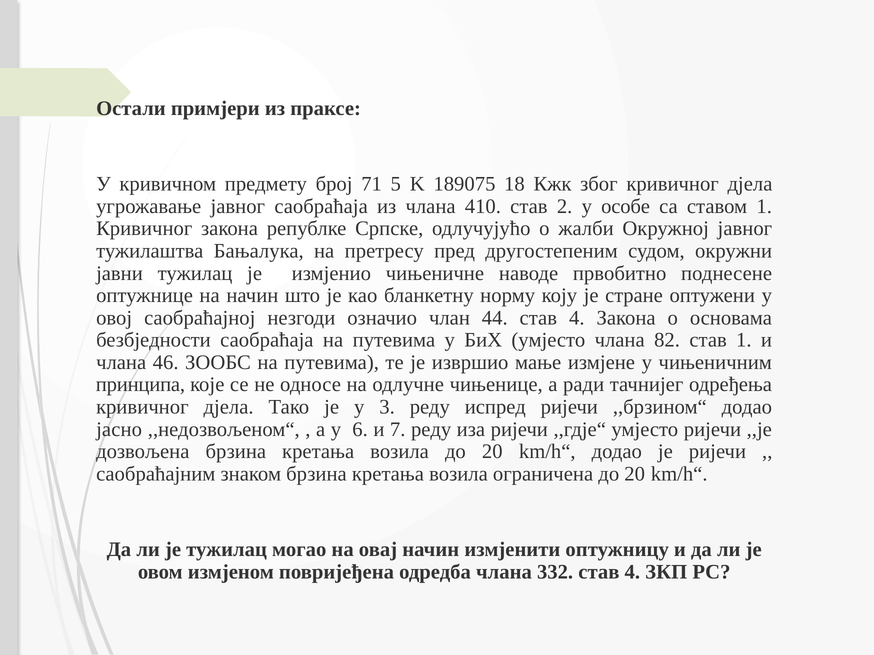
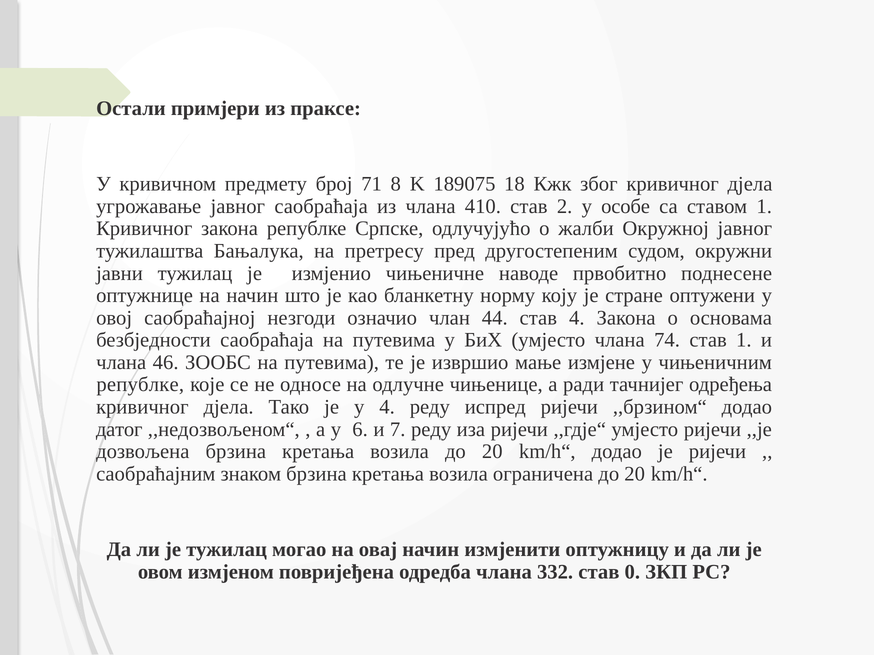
5: 5 -> 8
82: 82 -> 74
принципа at (140, 385): принципа -> републке
у 3: 3 -> 4
јасно: јасно -> датог
332 став 4: 4 -> 0
